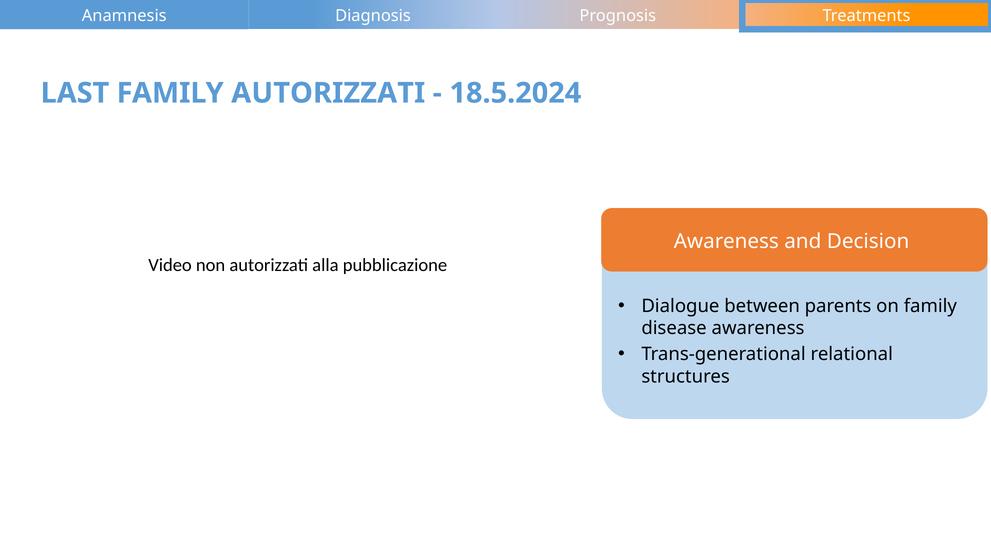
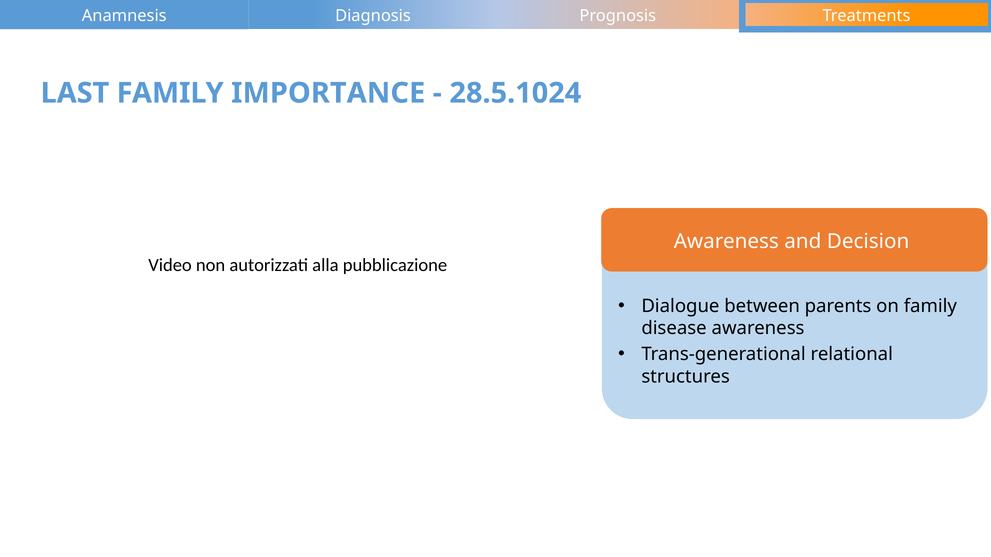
FAMILY AUTORIZZATI: AUTORIZZATI -> IMPORTANCE
18.5.2024: 18.5.2024 -> 28.5.1024
